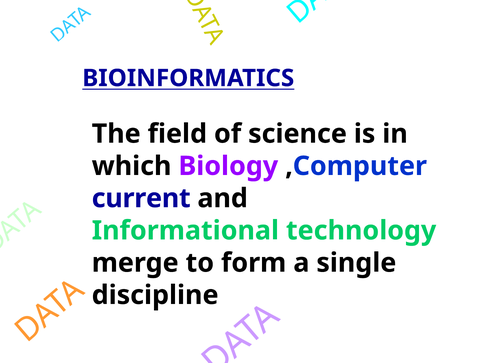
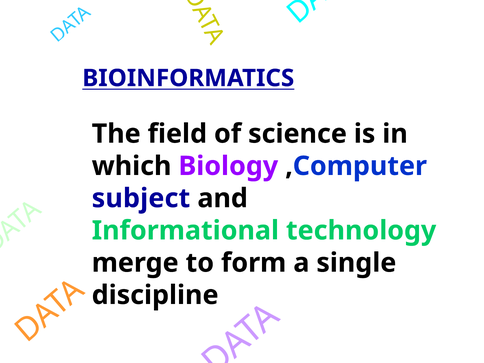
current: current -> subject
